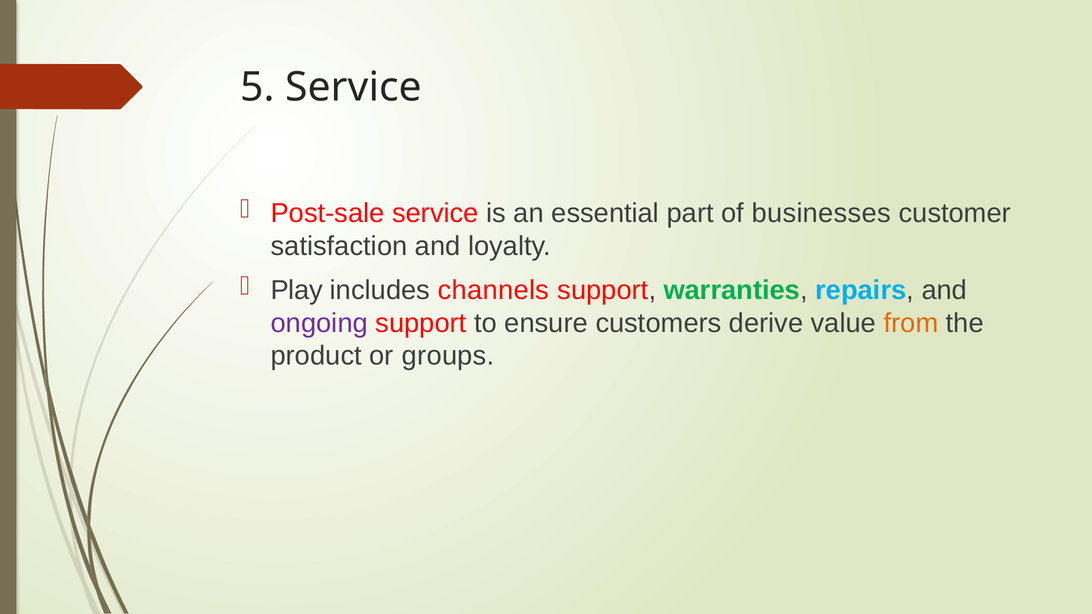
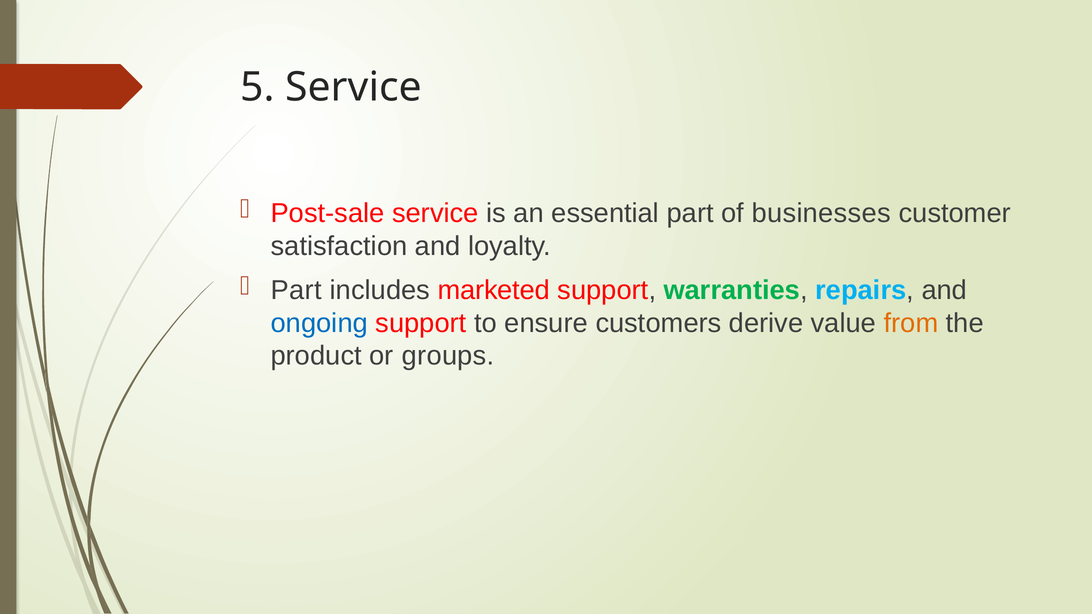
Play at (297, 290): Play -> Part
channels: channels -> marketed
ongoing colour: purple -> blue
